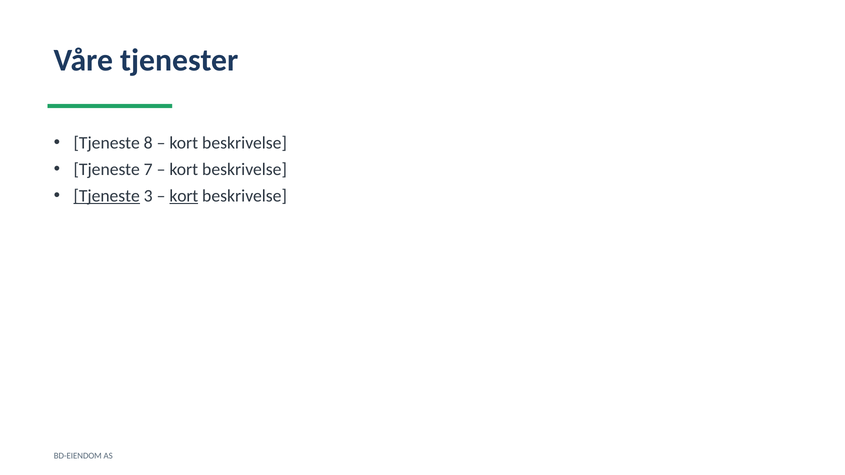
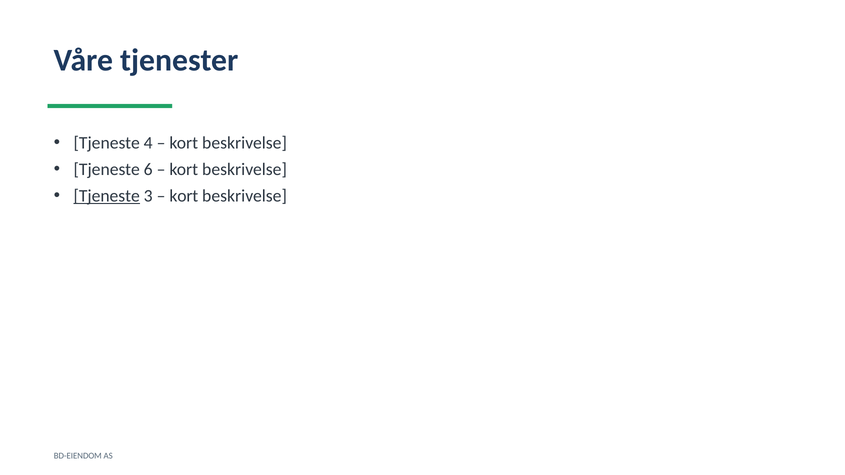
8: 8 -> 4
7: 7 -> 6
kort at (184, 196) underline: present -> none
